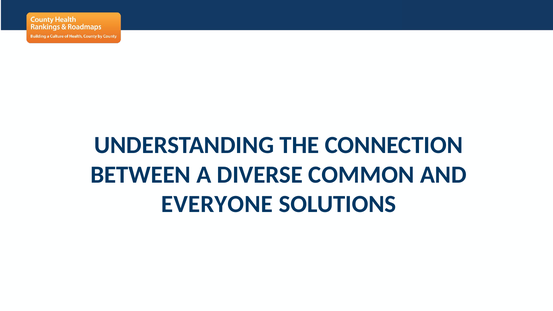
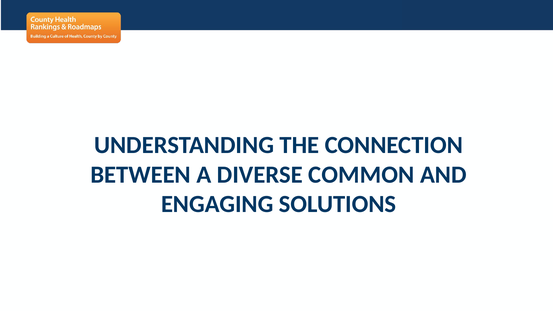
EVERYONE: EVERYONE -> ENGAGING
